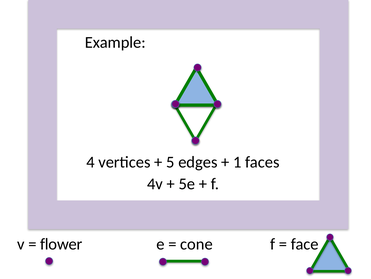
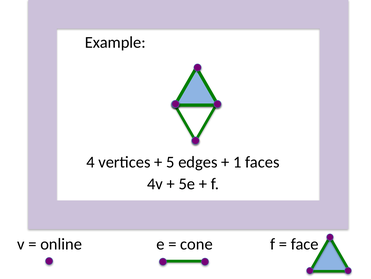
flower: flower -> online
